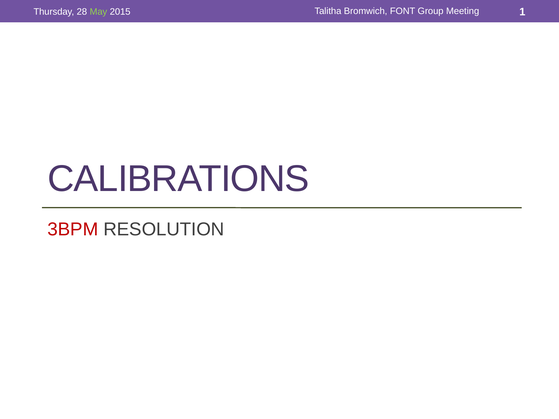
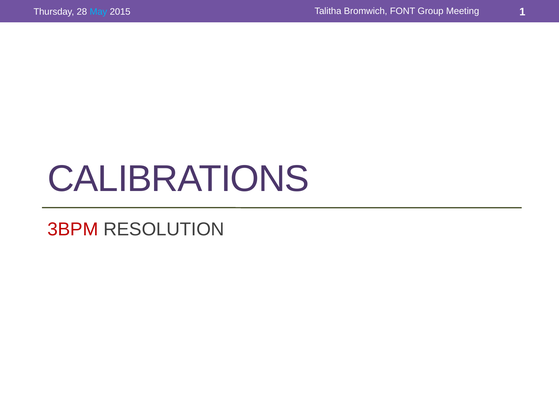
May colour: light green -> light blue
